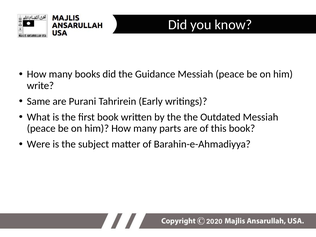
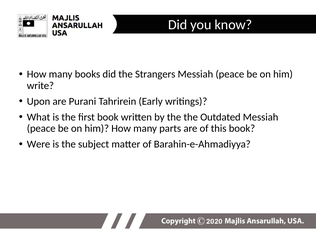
Guidance: Guidance -> Strangers
Same: Same -> Upon
